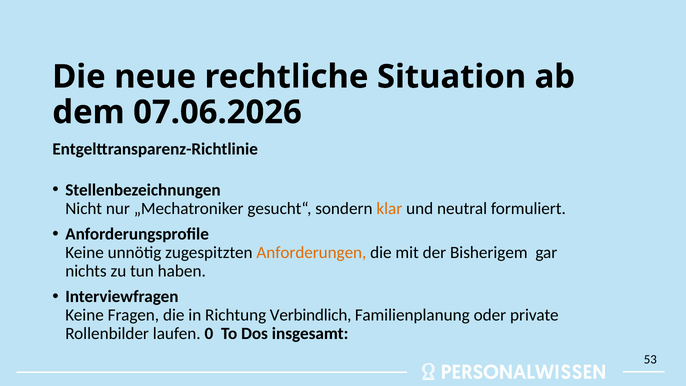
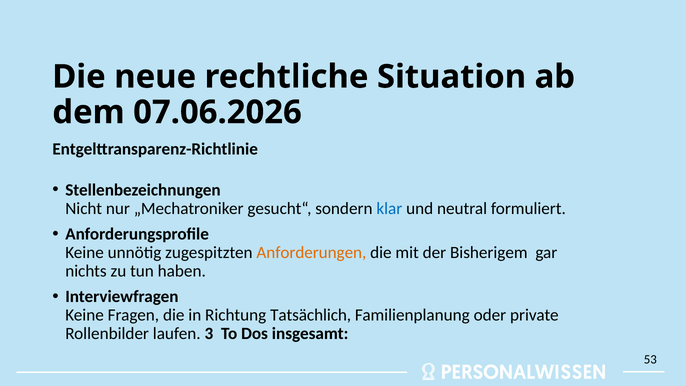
klar colour: orange -> blue
Verbindlich: Verbindlich -> Tatsächlich
0: 0 -> 3
